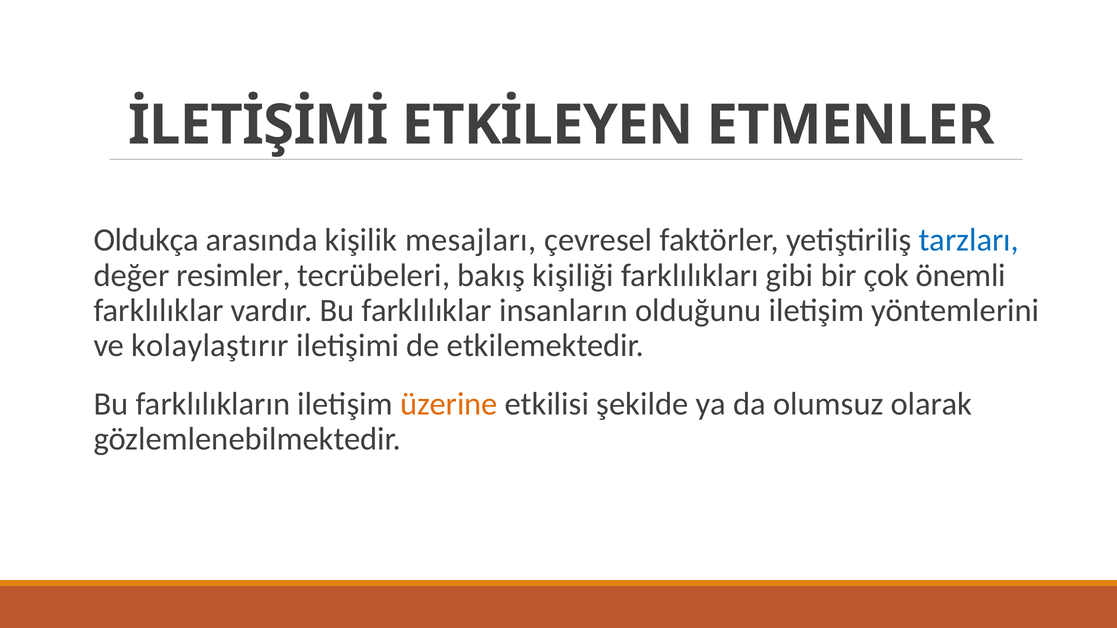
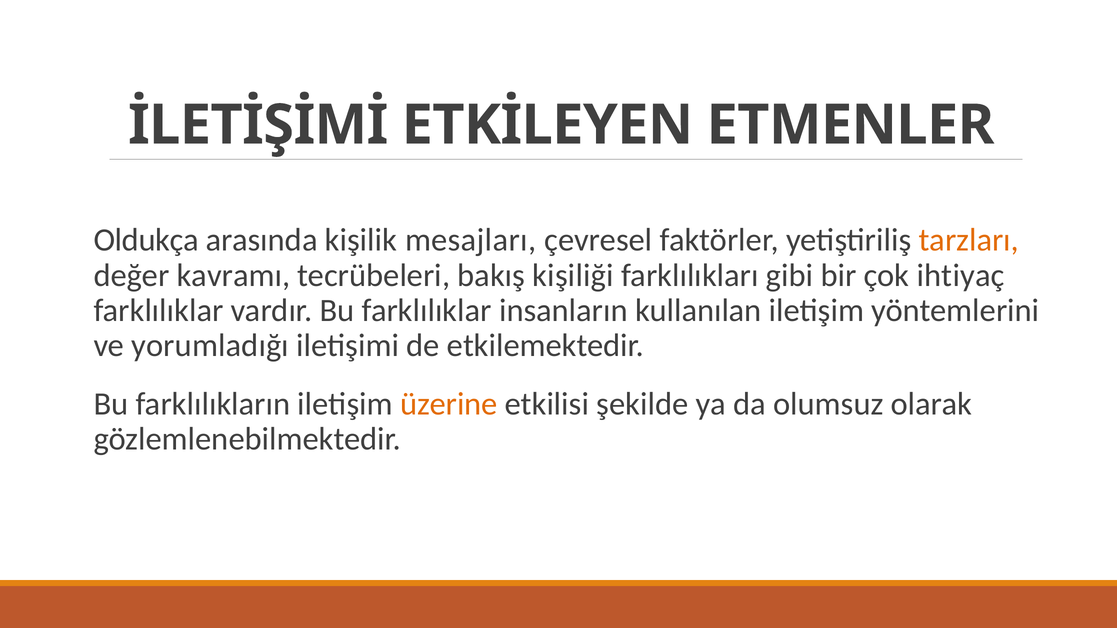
tarzları colour: blue -> orange
resimler: resimler -> kavramı
önemli: önemli -> ihtiyaç
olduğunu: olduğunu -> kullanılan
kolaylaştırır: kolaylaştırır -> yorumladığı
